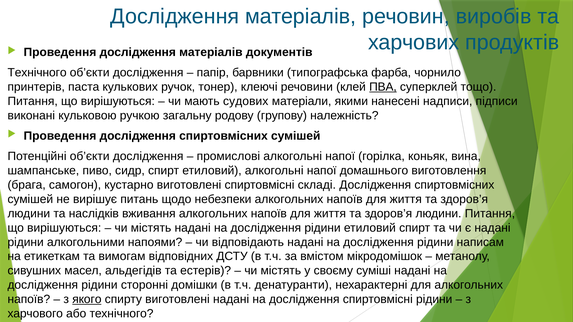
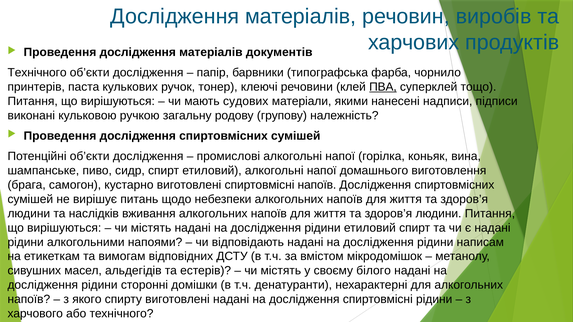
спиртовмісні складі: складі -> напоїв
суміші: суміші -> білого
якого underline: present -> none
